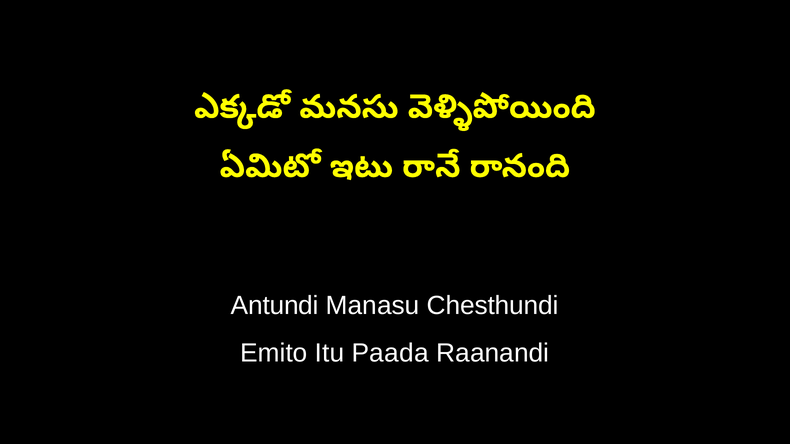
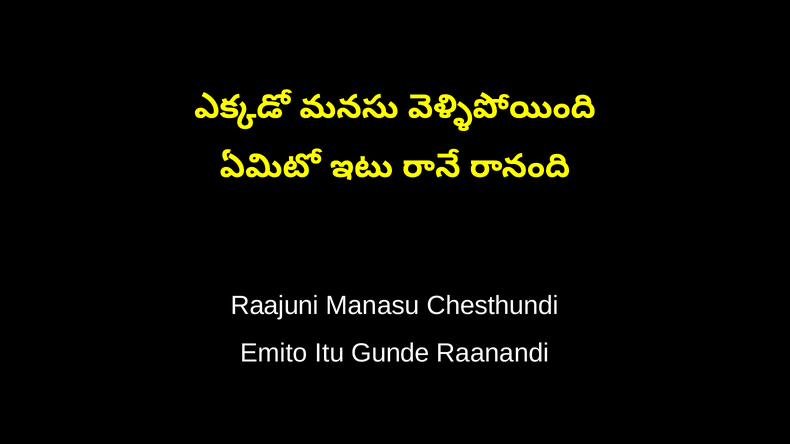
Antundi: Antundi -> Raajuni
Paada: Paada -> Gunde
